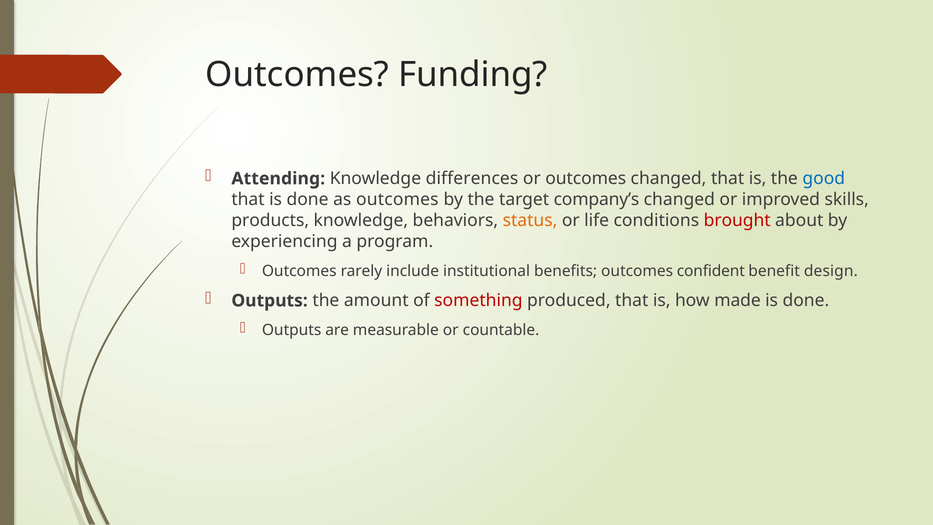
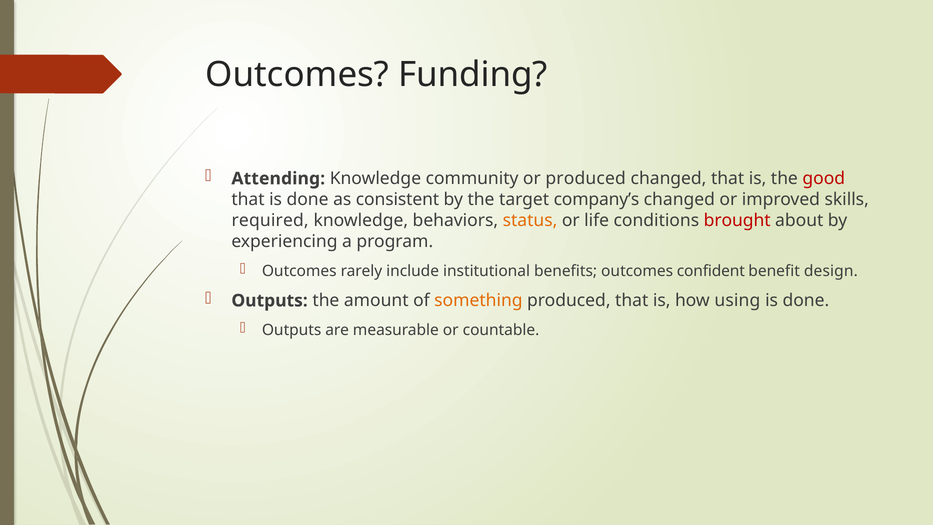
differences: differences -> community
or outcomes: outcomes -> produced
good colour: blue -> red
as outcomes: outcomes -> consistent
products: products -> required
something colour: red -> orange
made: made -> using
